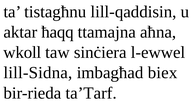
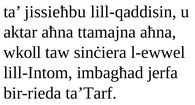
tistagħnu: tistagħnu -> jissieħbu
aktar ħaqq: ħaqq -> aħna
lill-Sidna: lill-Sidna -> lill-Intom
biex: biex -> jerfa
